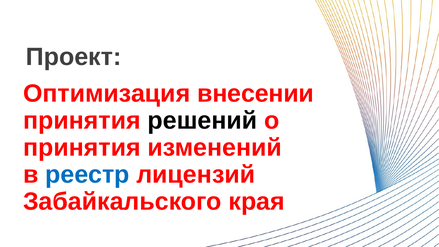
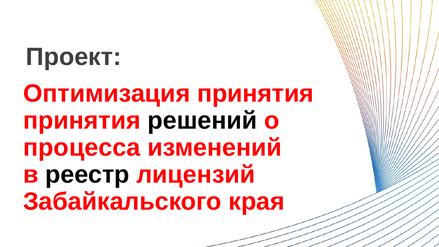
Оптимизация внесении: внесении -> принятия
принятия at (82, 148): принятия -> процесса
реестр colour: blue -> black
